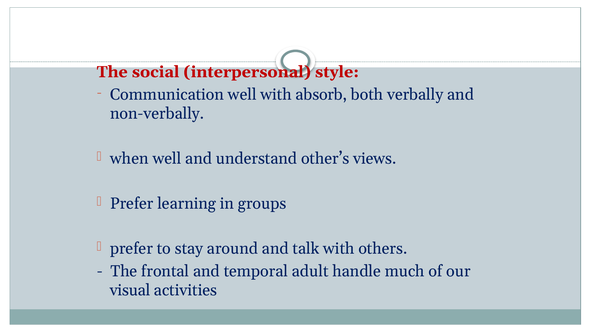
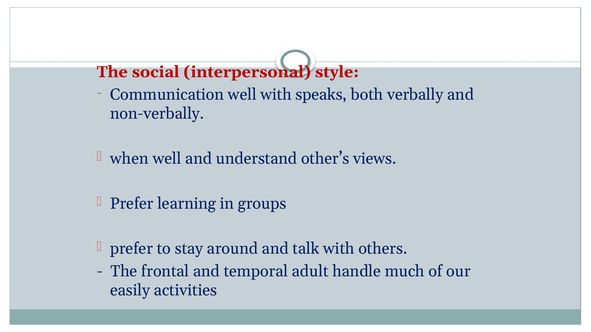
absorb: absorb -> speaks
visual: visual -> easily
